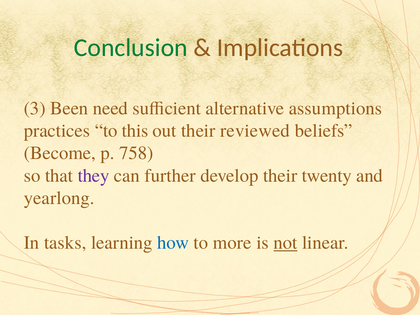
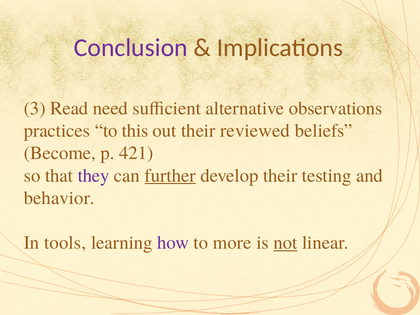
Conclusion colour: green -> purple
Been: Been -> Read
assumptions: assumptions -> observations
758: 758 -> 421
further underline: none -> present
twenty: twenty -> testing
yearlong: yearlong -> behavior
tasks: tasks -> tools
how colour: blue -> purple
